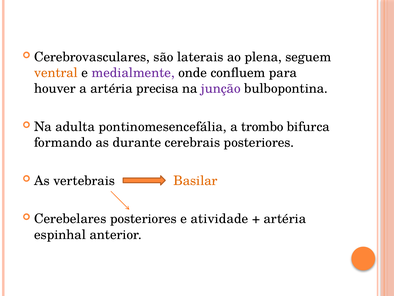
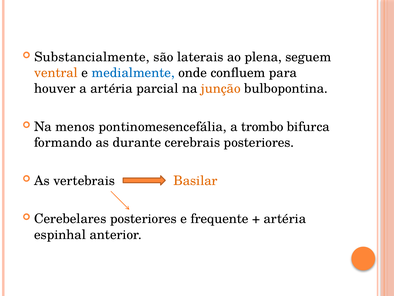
Cerebrovasculares: Cerebrovasculares -> Substancialmente
medialmente colour: purple -> blue
precisa: precisa -> parcial
junção colour: purple -> orange
adulta: adulta -> menos
atividade: atividade -> frequente
